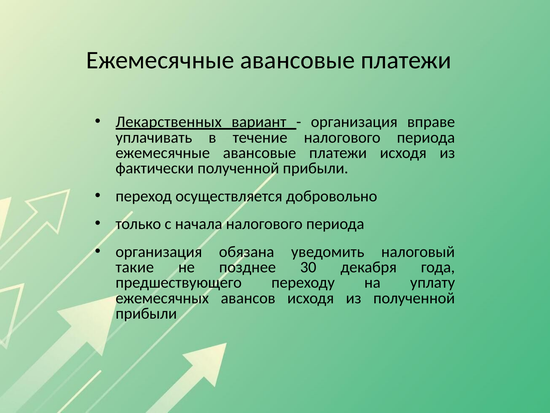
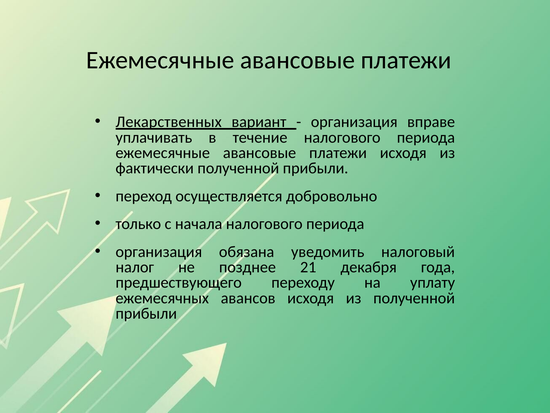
такие: такие -> налог
30: 30 -> 21
